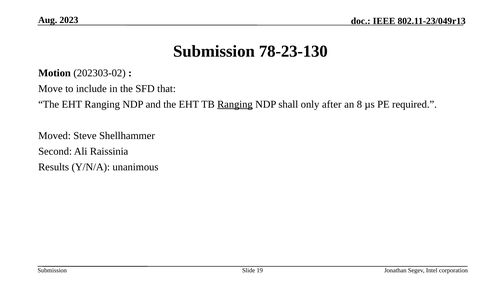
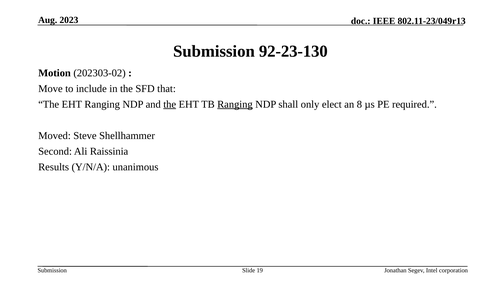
78-23-130: 78-23-130 -> 92-23-130
the at (170, 104) underline: none -> present
after: after -> elect
